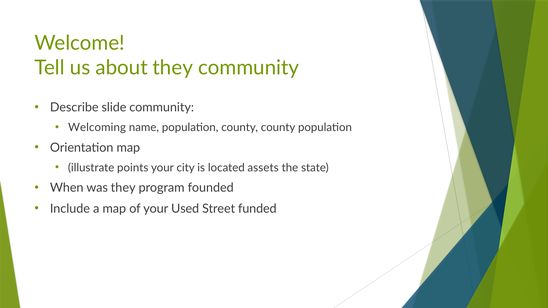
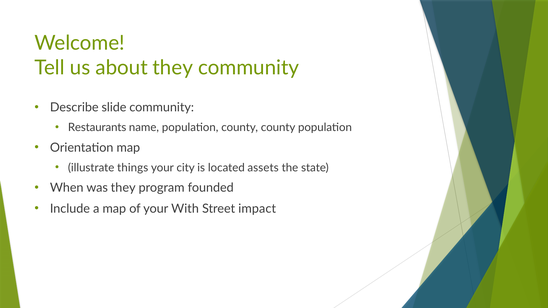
Welcoming: Welcoming -> Restaurants
points: points -> things
Used: Used -> With
funded: funded -> impact
